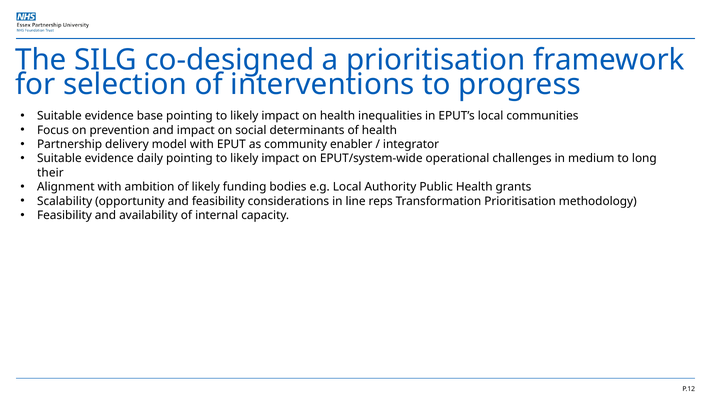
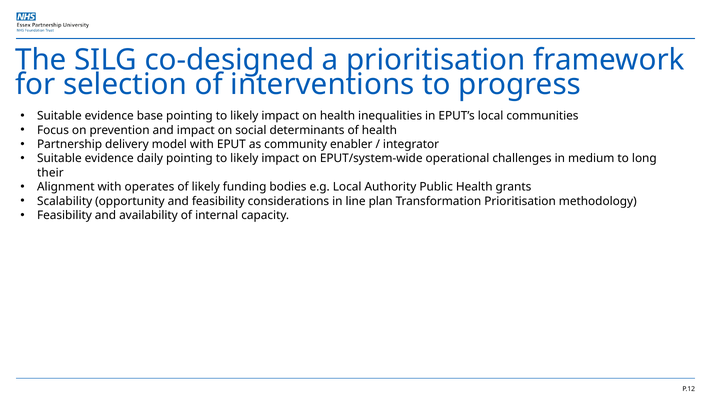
ambition: ambition -> operates
reps: reps -> plan
